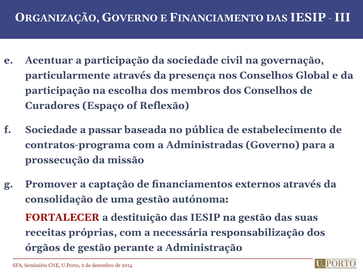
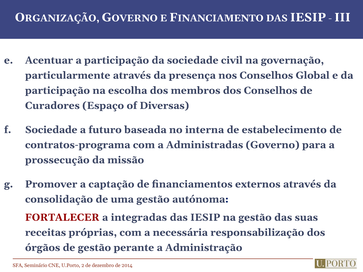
Reflexão: Reflexão -> Diversas
passar: passar -> futuro
pública: pública -> interna
destituição: destituição -> integradas
